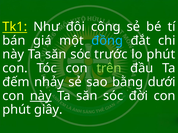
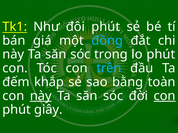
đôi công: công -> phút
trước: trước -> trong
trên colour: light green -> light blue
nhảy: nhảy -> khắp
dưới: dưới -> toàn
con at (165, 96) underline: none -> present
